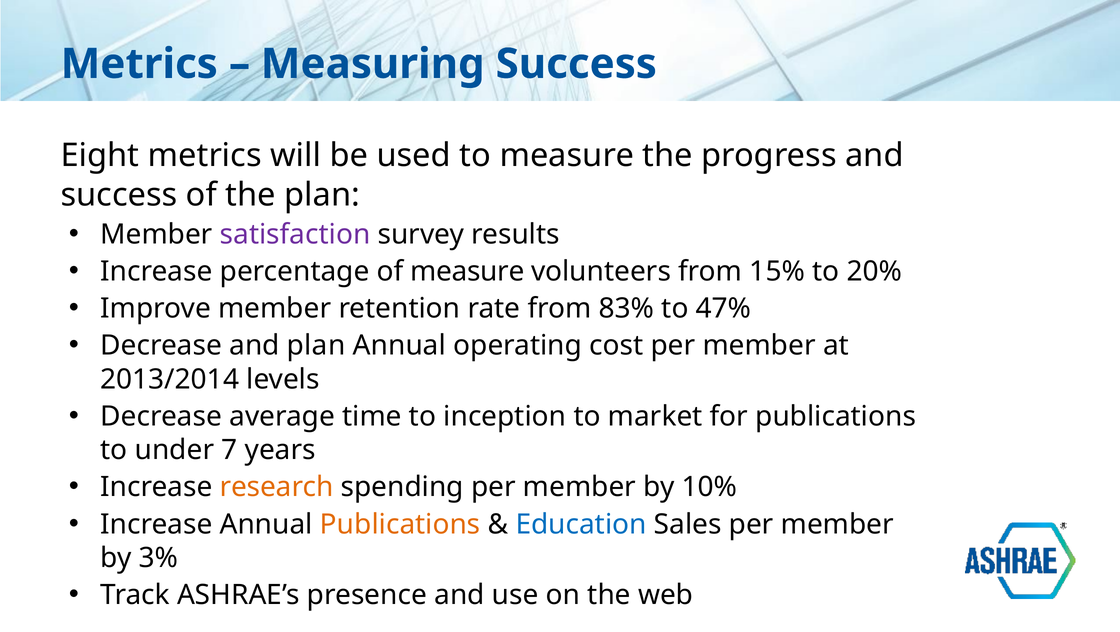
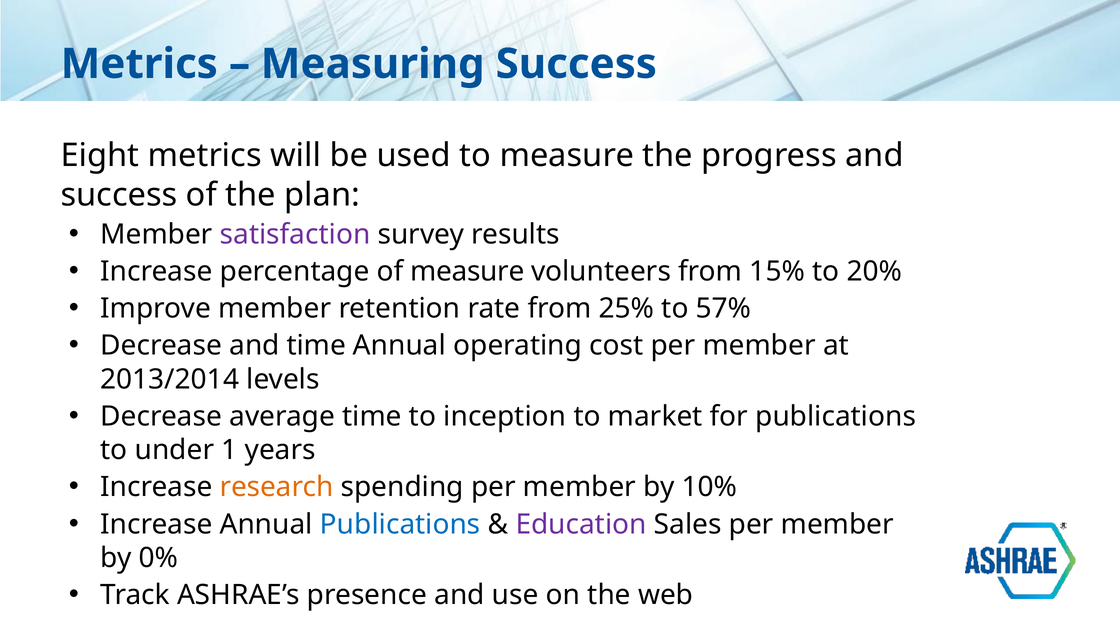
83%: 83% -> 25%
47%: 47% -> 57%
and plan: plan -> time
7: 7 -> 1
Publications at (400, 524) colour: orange -> blue
Education colour: blue -> purple
3%: 3% -> 0%
